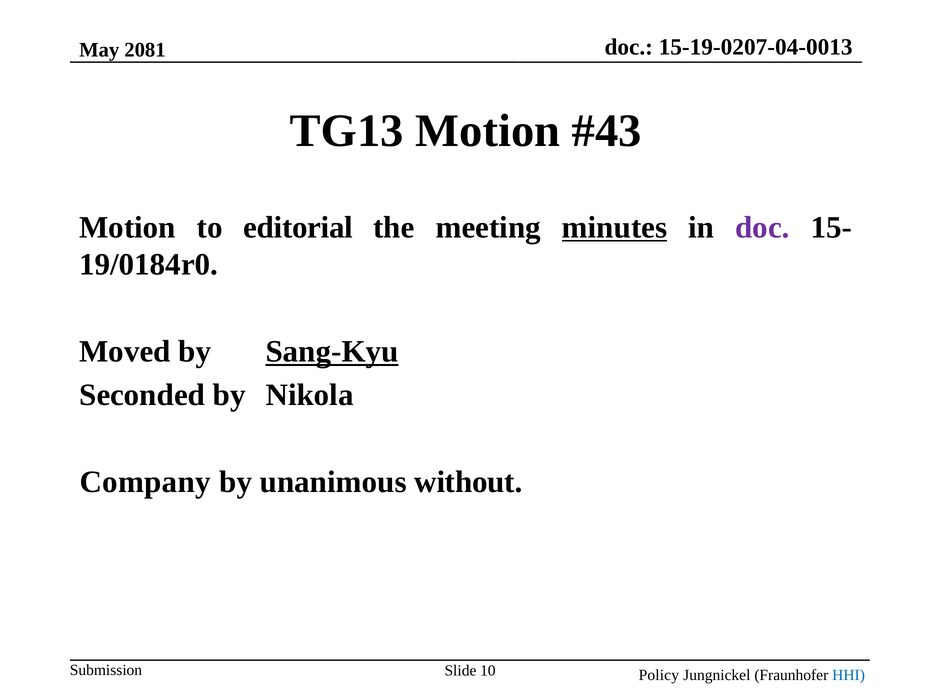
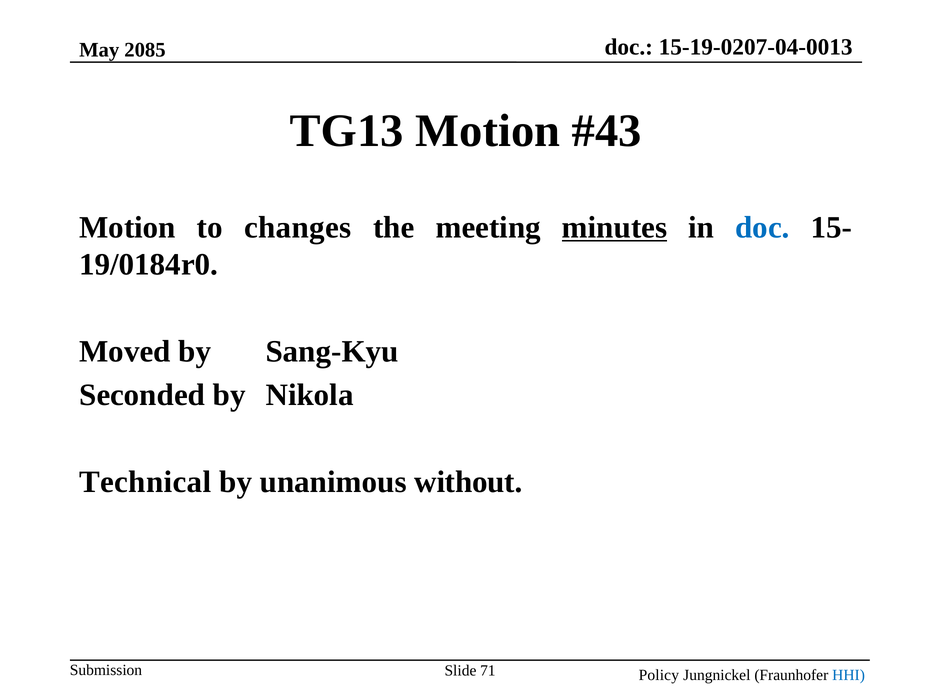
2081: 2081 -> 2085
editorial: editorial -> changes
doc at (762, 227) colour: purple -> blue
Sang-Kyu underline: present -> none
Company: Company -> Technical
10: 10 -> 71
